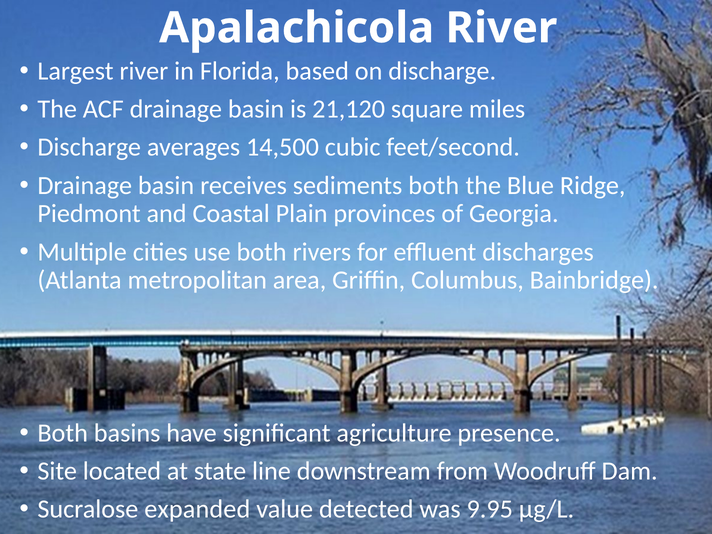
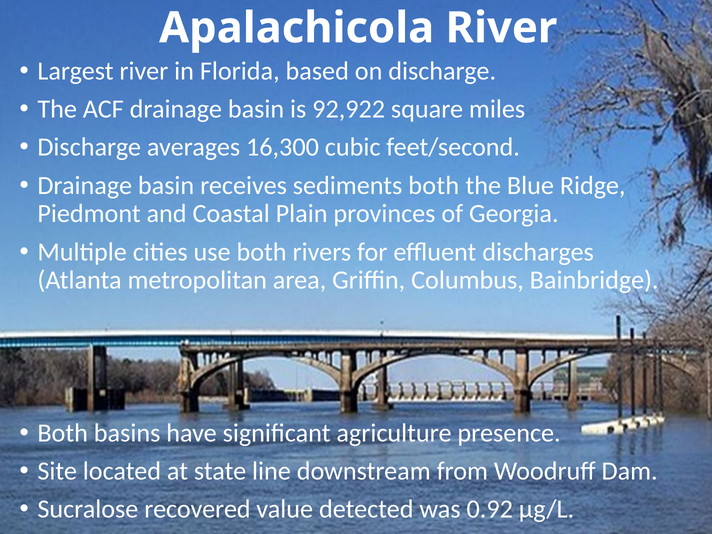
21,120: 21,120 -> 92,922
14,500: 14,500 -> 16,300
expanded: expanded -> recovered
9.95: 9.95 -> 0.92
